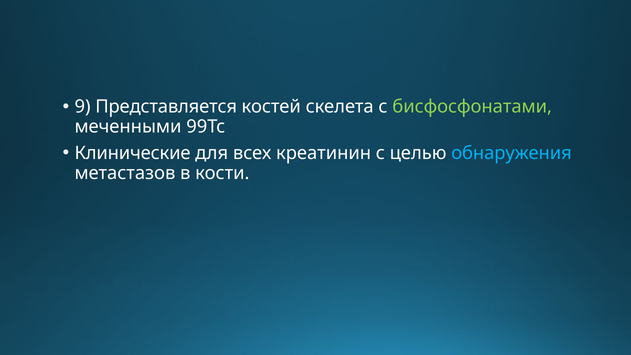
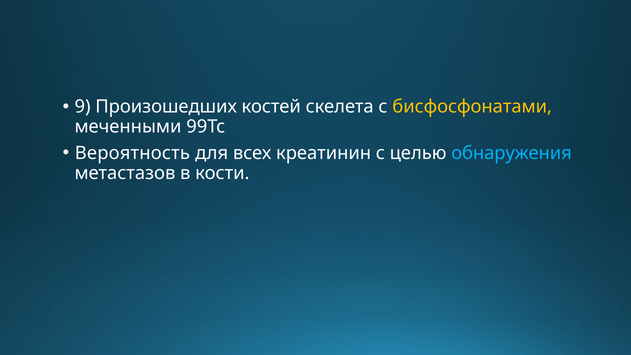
Представляется: Представляется -> Произошедших
бисфосфонатами colour: light green -> yellow
Клинические: Клинические -> Вероятность
